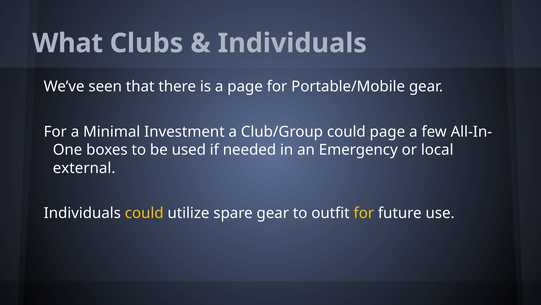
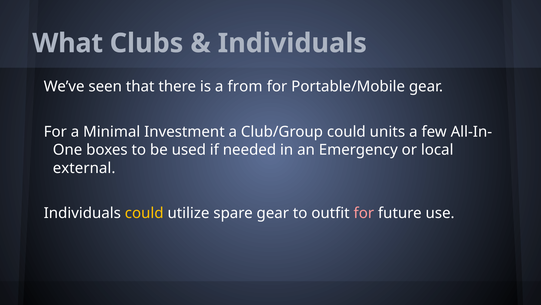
a page: page -> from
could page: page -> units
for at (364, 213) colour: yellow -> pink
